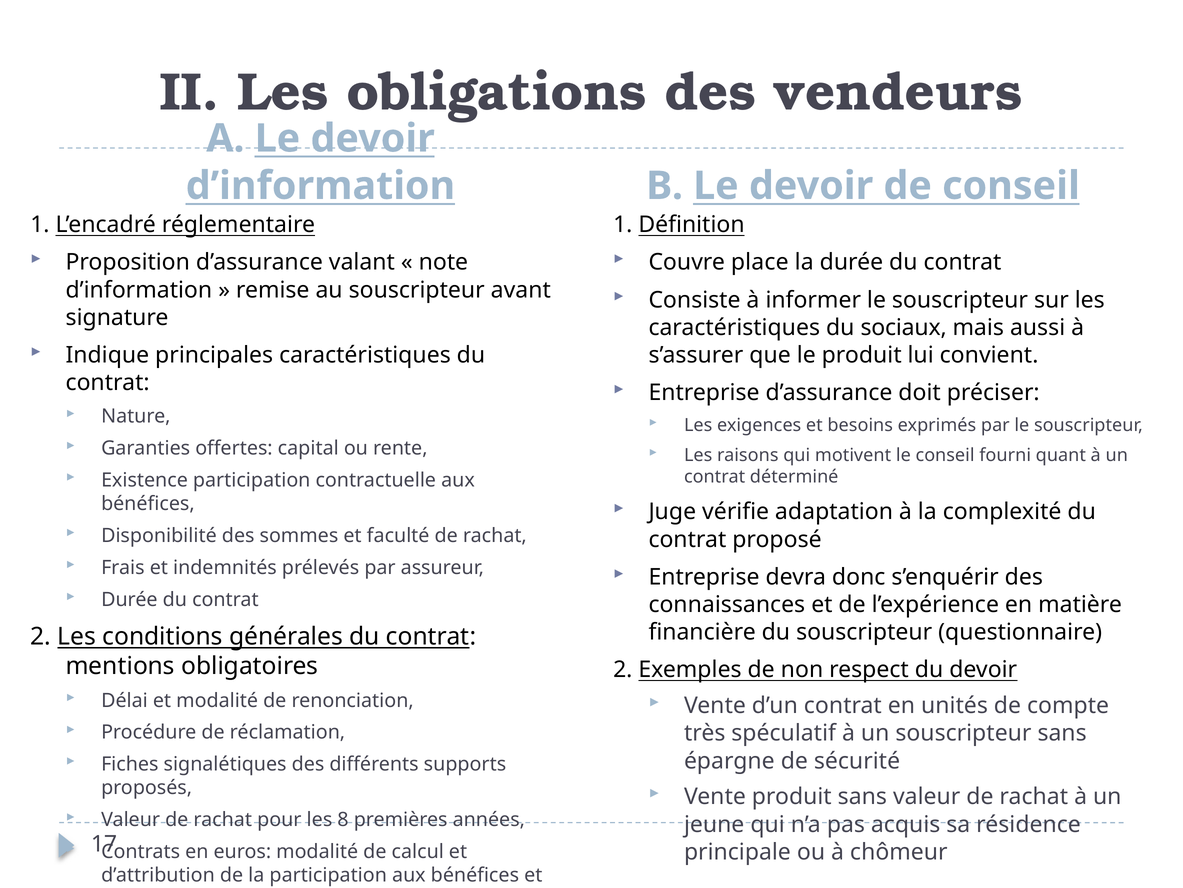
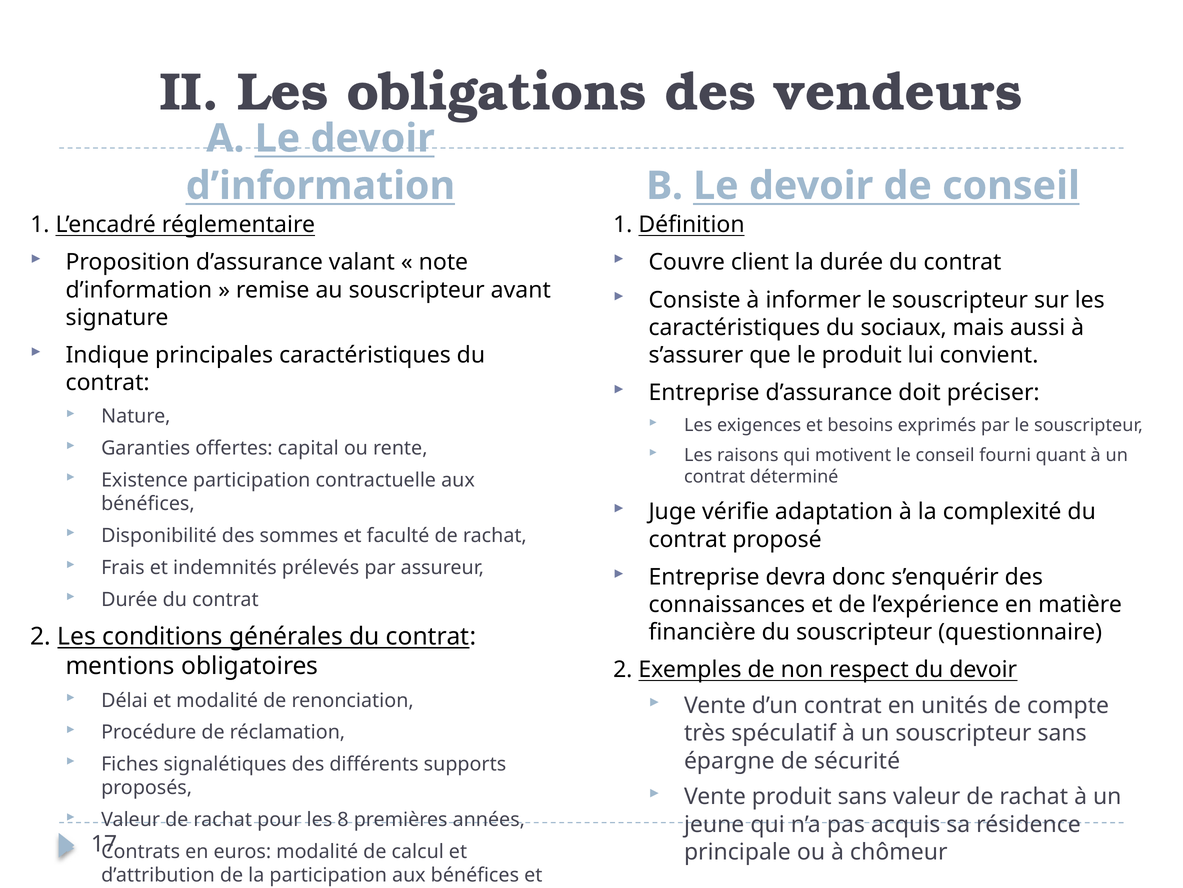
place: place -> client
